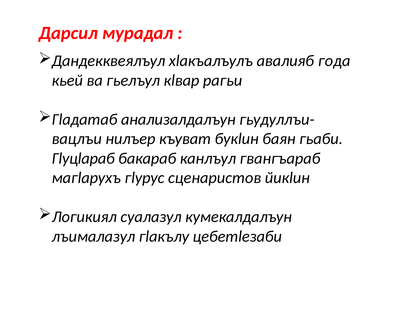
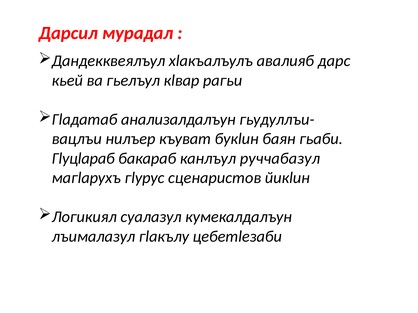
года: года -> дарс
гвангъараб: гвангъараб -> руччабазул
